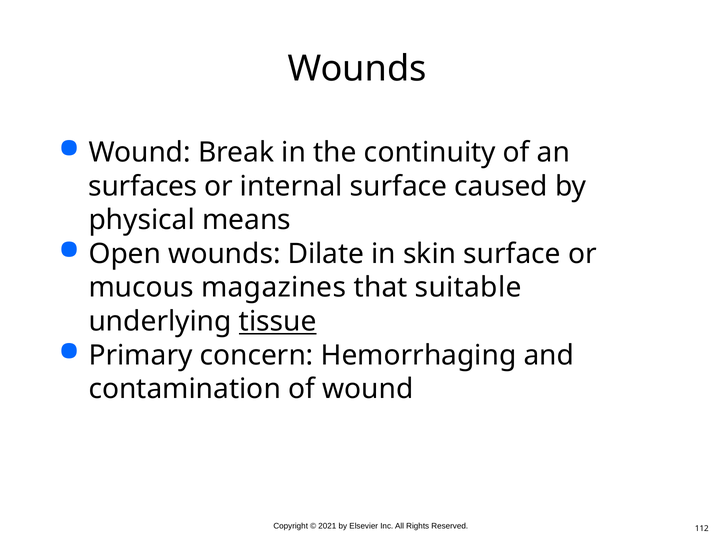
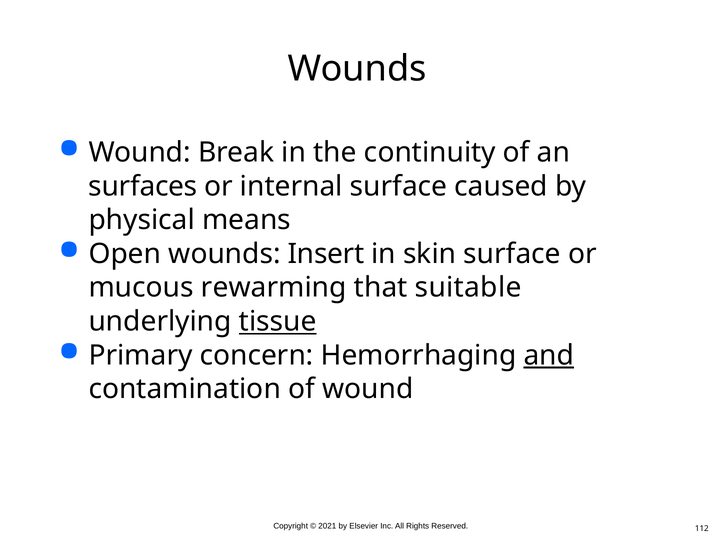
Dilate: Dilate -> Insert
magazines: magazines -> rewarming
and underline: none -> present
